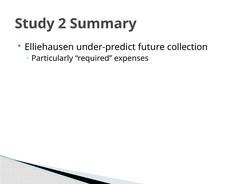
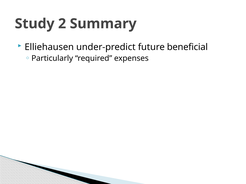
collection: collection -> beneficial
